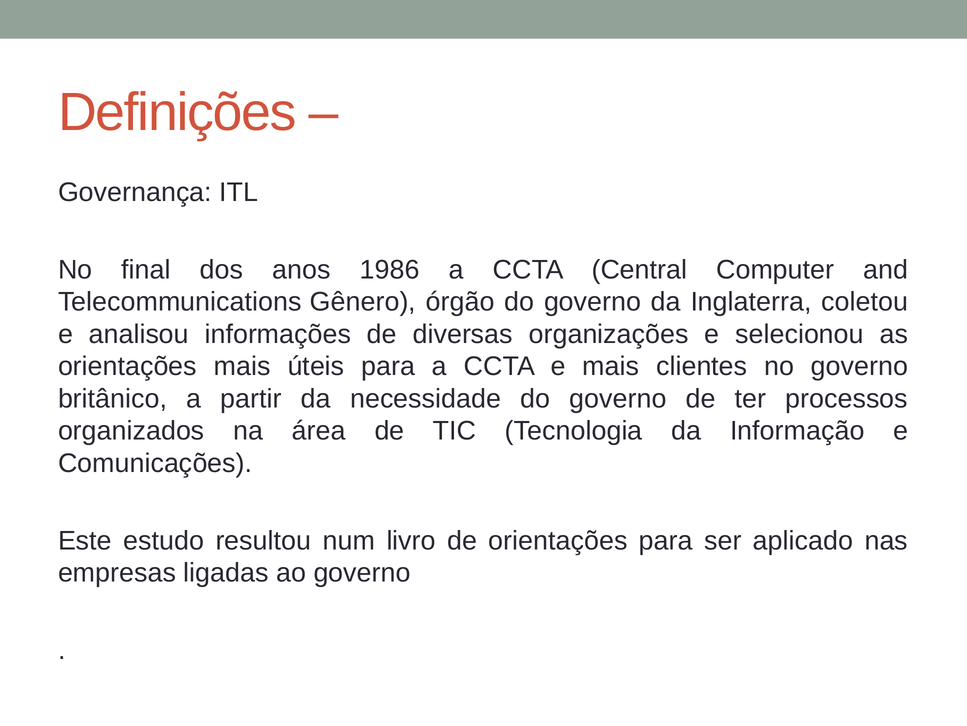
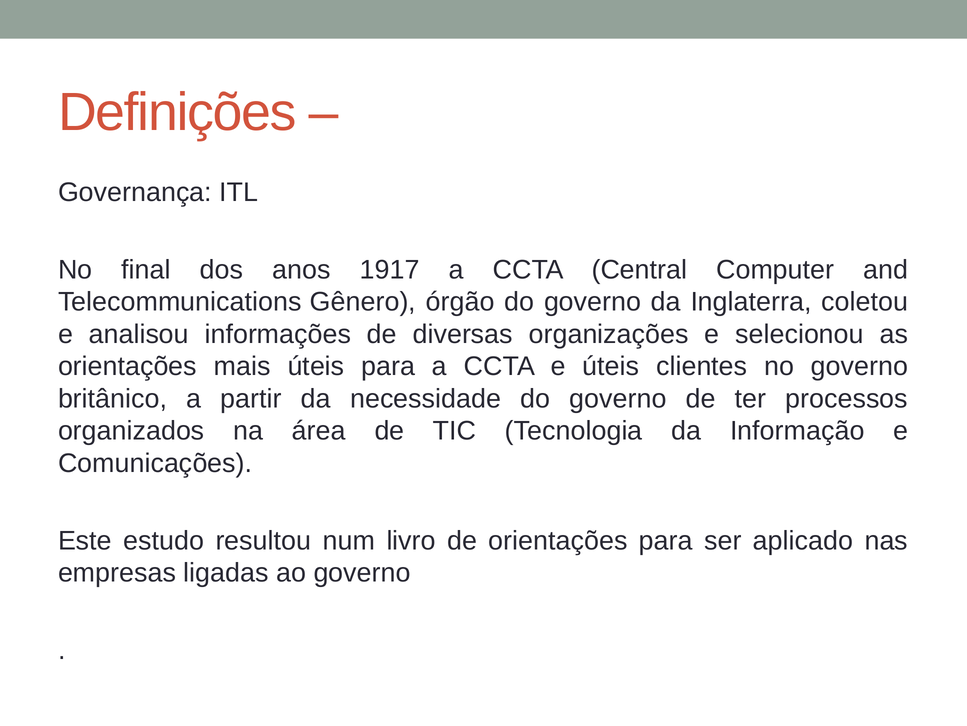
1986: 1986 -> 1917
e mais: mais -> úteis
